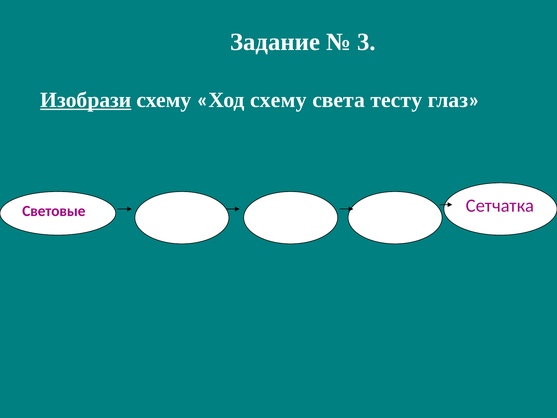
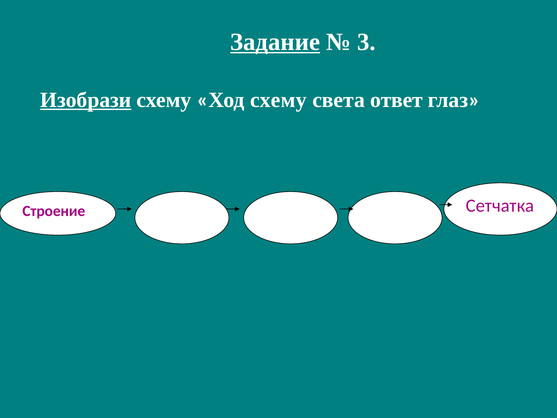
Задание underline: none -> present
тесту: тесту -> ответ
Световые: Световые -> Строение
